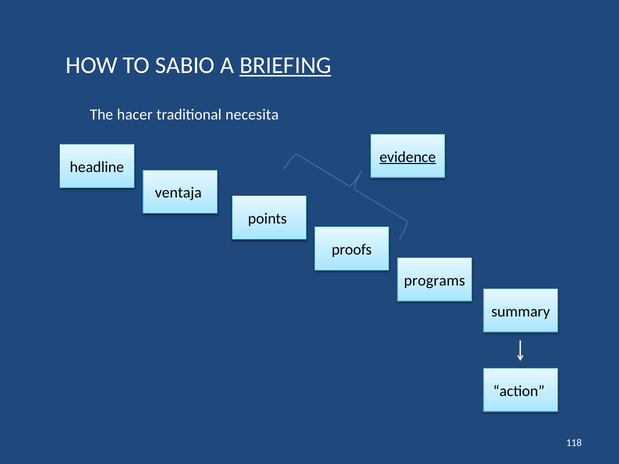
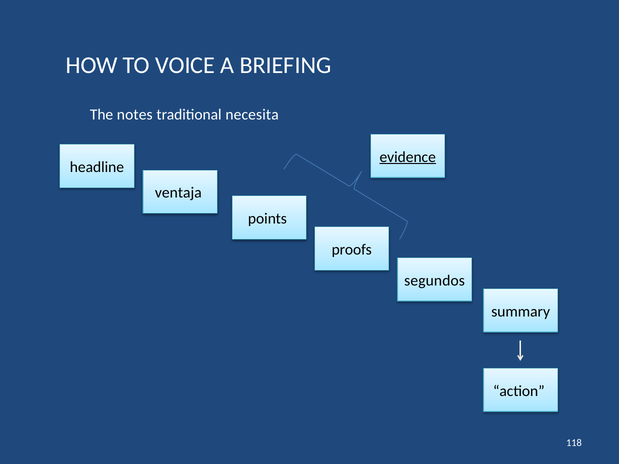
SABIO: SABIO -> VOICE
BRIEFING underline: present -> none
hacer: hacer -> notes
programs: programs -> segundos
